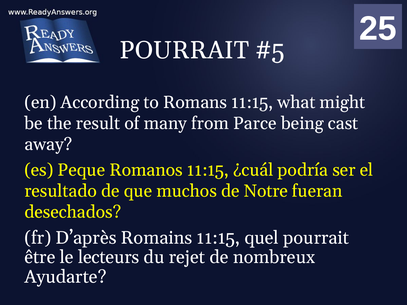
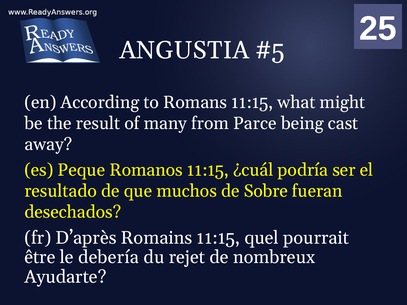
POURRAIT at (184, 50): POURRAIT -> ANGUSTIA
Notre: Notre -> Sobre
lecteurs: lecteurs -> debería
